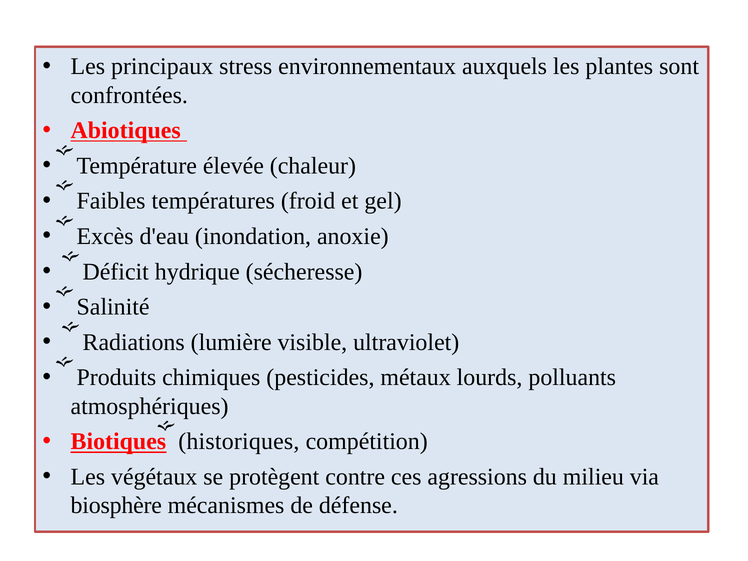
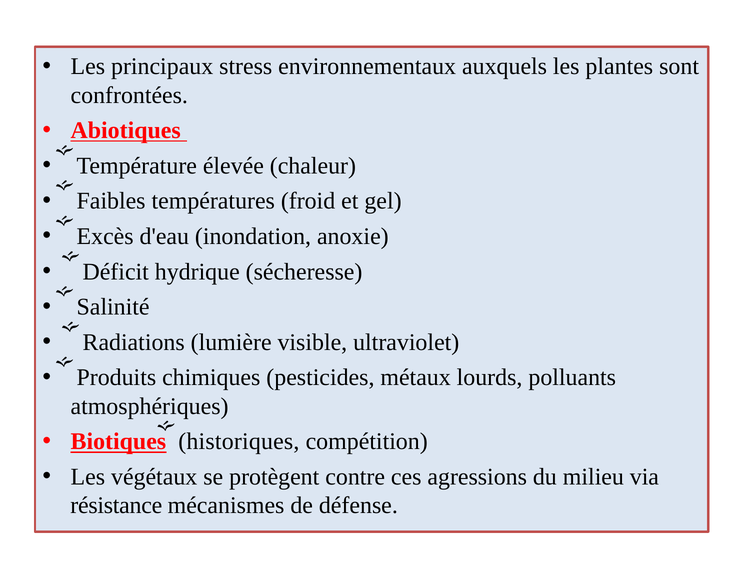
biosphère: biosphère -> résistance
